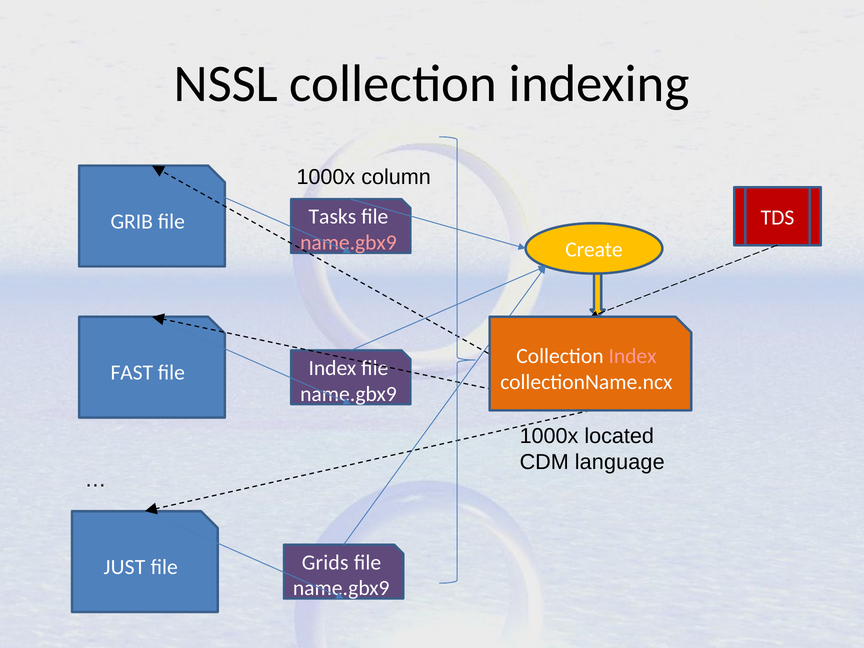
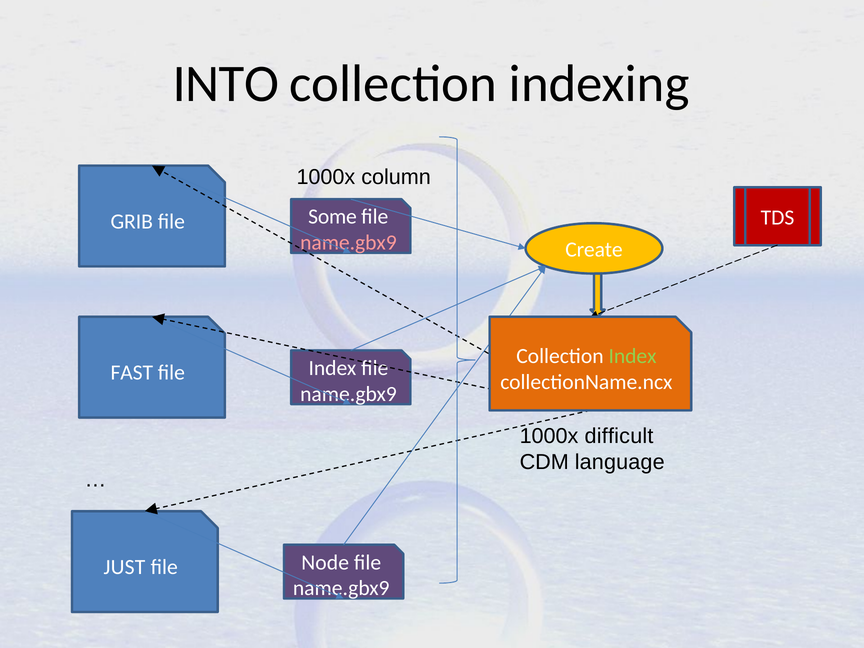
NSSL: NSSL -> INTO
Tasks: Tasks -> Some
Index at (633, 356) colour: pink -> light green
located: located -> difficult
Grids: Grids -> Node
